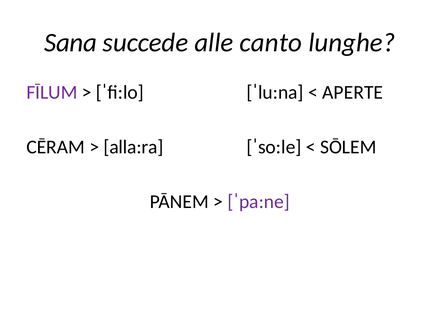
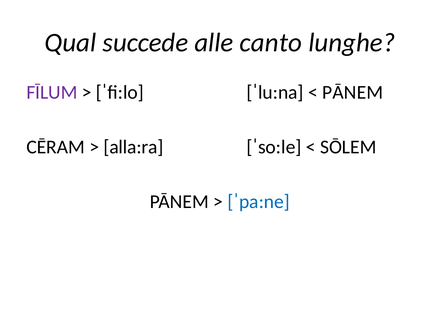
Sana: Sana -> Qual
APERTE at (353, 92): APERTE -> PĀNEM
ˈpa:ne colour: purple -> blue
